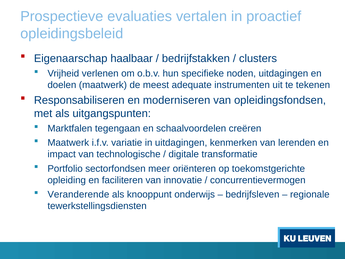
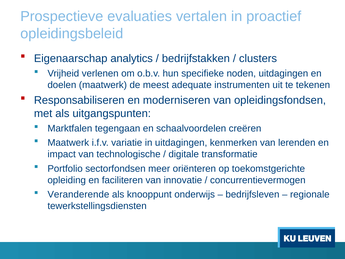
haalbaar: haalbaar -> analytics
